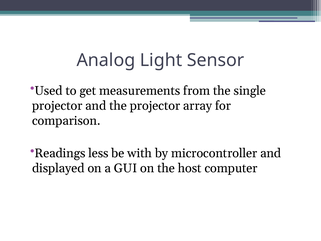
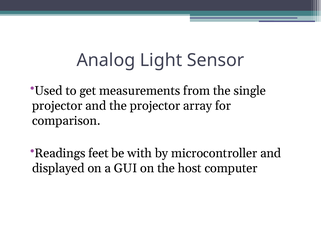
less: less -> feet
